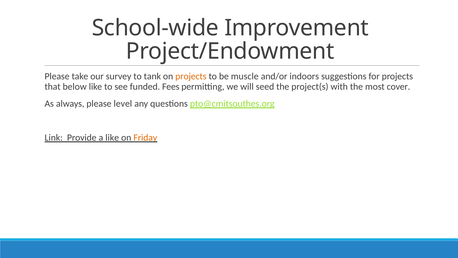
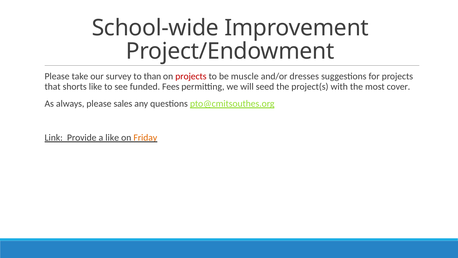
tank: tank -> than
projects at (191, 76) colour: orange -> red
indoors: indoors -> dresses
below: below -> shorts
level: level -> sales
